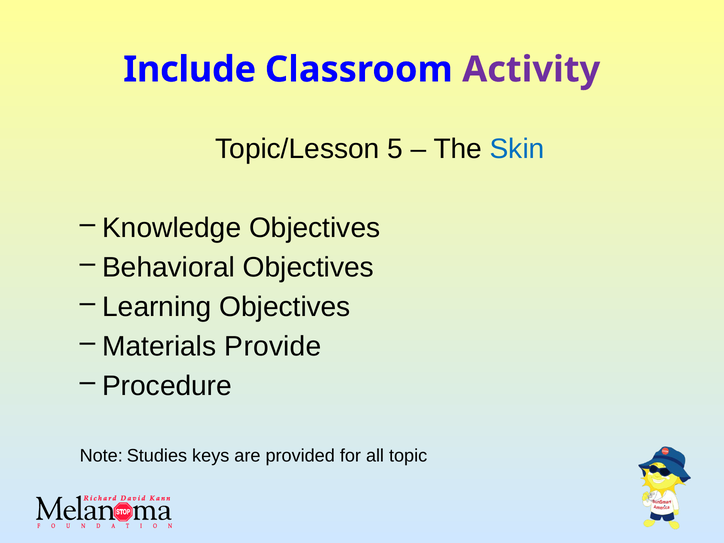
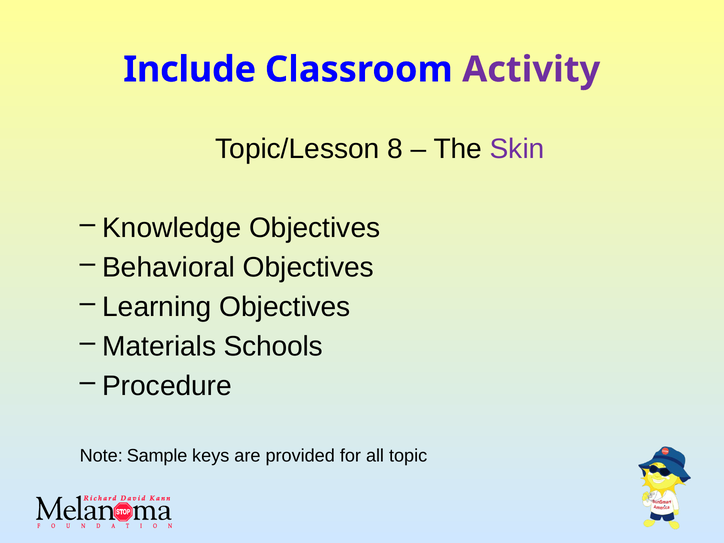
5: 5 -> 8
Skin colour: blue -> purple
Provide: Provide -> Schools
Studies: Studies -> Sample
